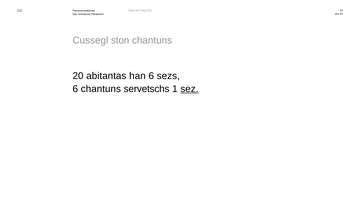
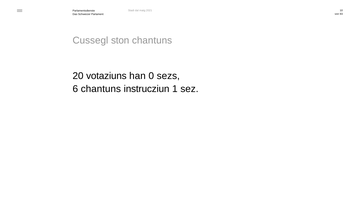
abitantas: abitantas -> votaziuns
han 6: 6 -> 0
servetschs: servetschs -> instrucziun
sez underline: present -> none
